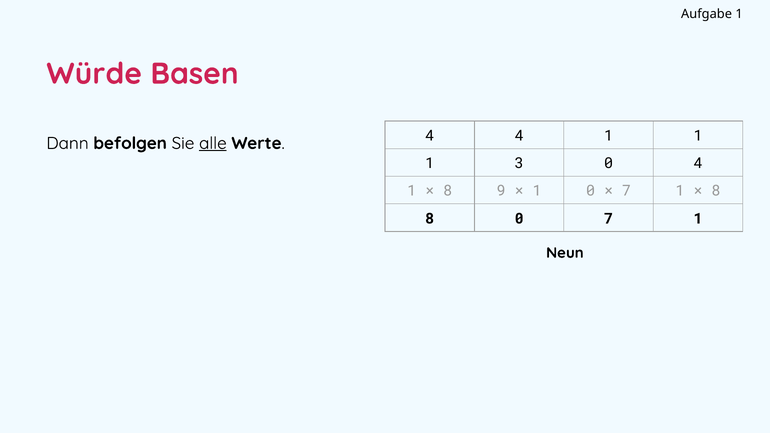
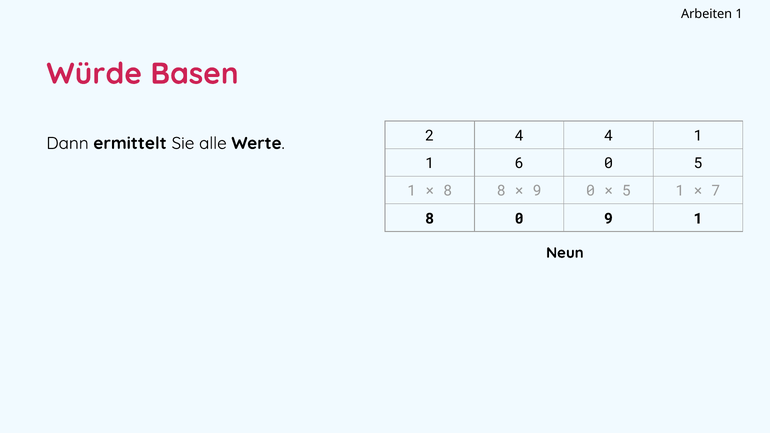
Aufgabe: Aufgabe -> Arbeiten
befolgen: befolgen -> ermittelt
alle underline: present -> none
Werte 4: 4 -> 2
1 at (609, 136): 1 -> 4
3: 3 -> 6
0 4: 4 -> 5
8 9: 9 -> 8
1 at (537, 191): 1 -> 9
7 at (626, 191): 7 -> 5
8 at (716, 191): 8 -> 7
0 7: 7 -> 9
